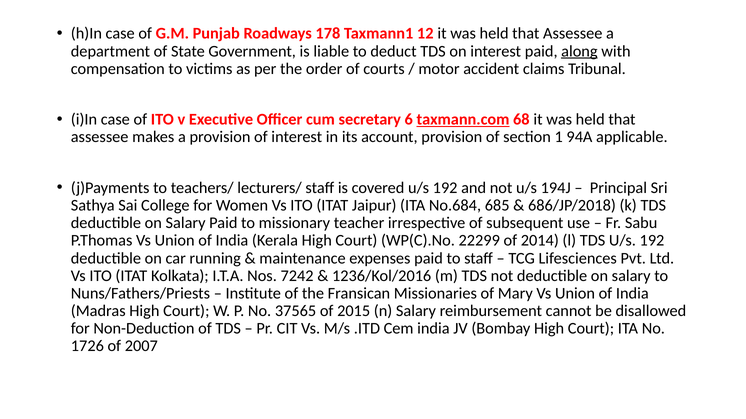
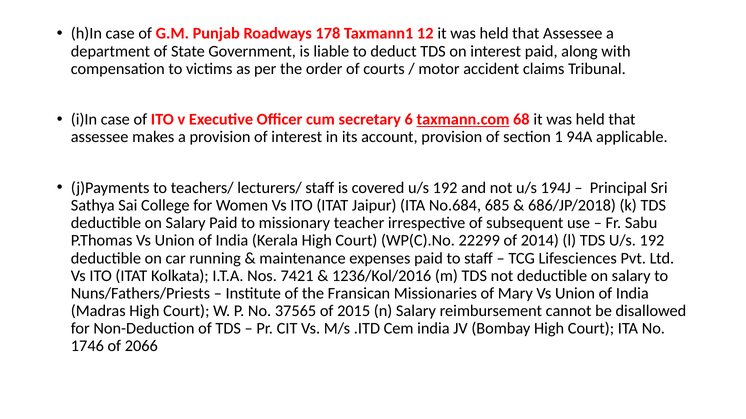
along underline: present -> none
7242: 7242 -> 7421
1726: 1726 -> 1746
2007: 2007 -> 2066
